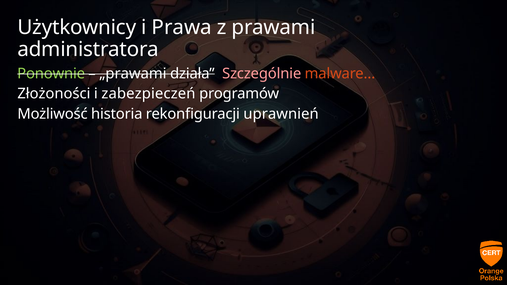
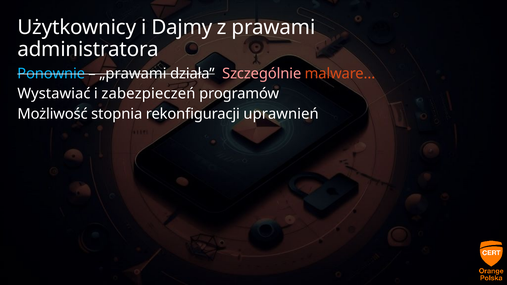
Prawa: Prawa -> Dajmy
Ponownie colour: light green -> light blue
Złożoności: Złożoności -> Wystawiać
historia: historia -> stopnia
